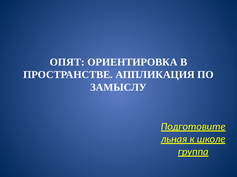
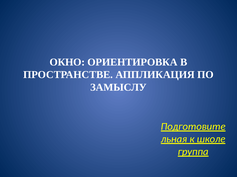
ОПЯТ: ОПЯТ -> ОКНО
